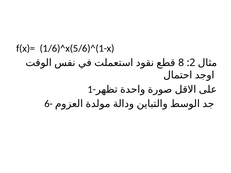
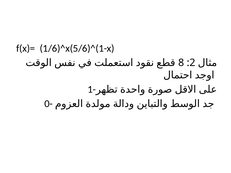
6-: 6- -> 0-
